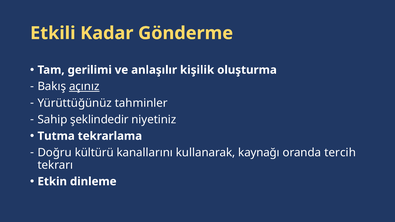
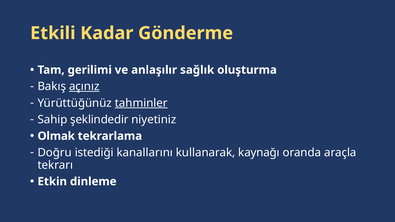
kişilik: kişilik -> sağlık
tahminler underline: none -> present
Tutma: Tutma -> Olmak
kültürü: kültürü -> istediği
tercih: tercih -> araçla
